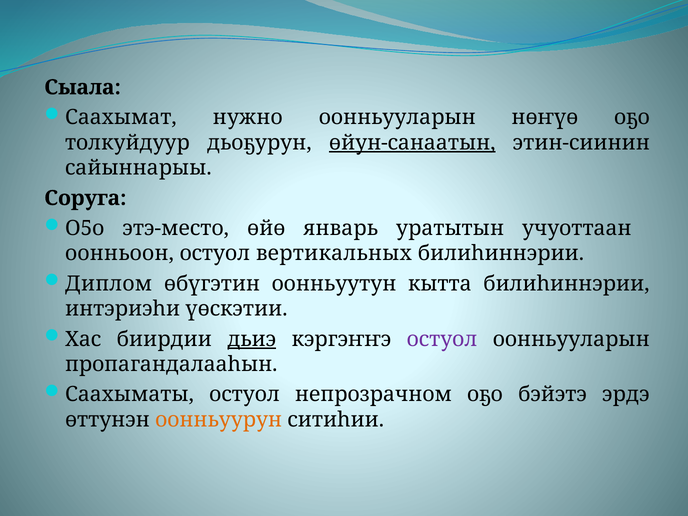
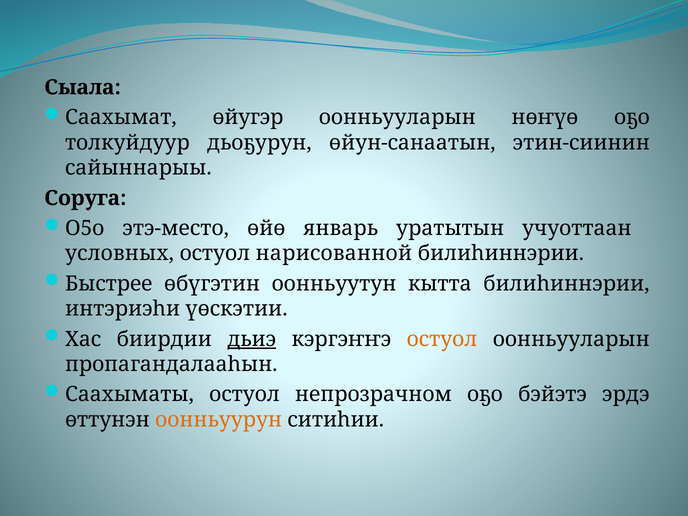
нужно: нужно -> өйугэр
өйун-санаатын underline: present -> none
оонньоон: оонньоон -> условных
вертикальных: вертикальных -> нарисованной
Диплом: Диплом -> Быстрее
остуол at (442, 339) colour: purple -> orange
